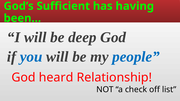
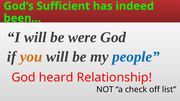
having: having -> indeed
deep: deep -> were
you colour: blue -> orange
